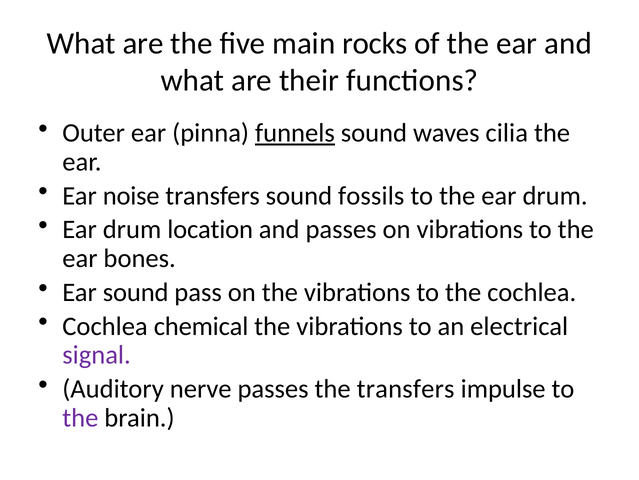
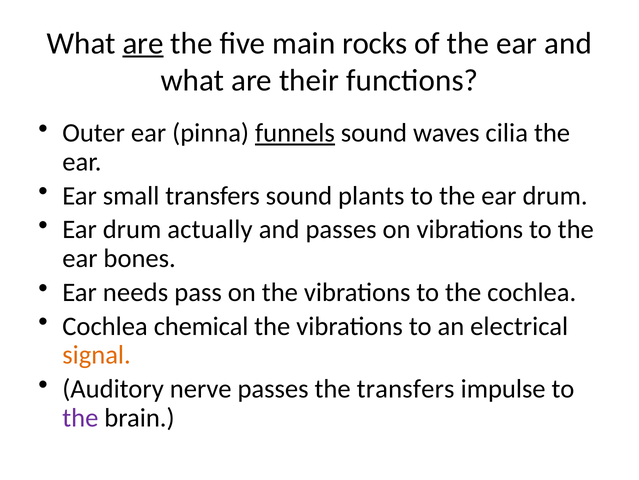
are at (143, 43) underline: none -> present
noise: noise -> small
fossils: fossils -> plants
location: location -> actually
Ear sound: sound -> needs
signal colour: purple -> orange
